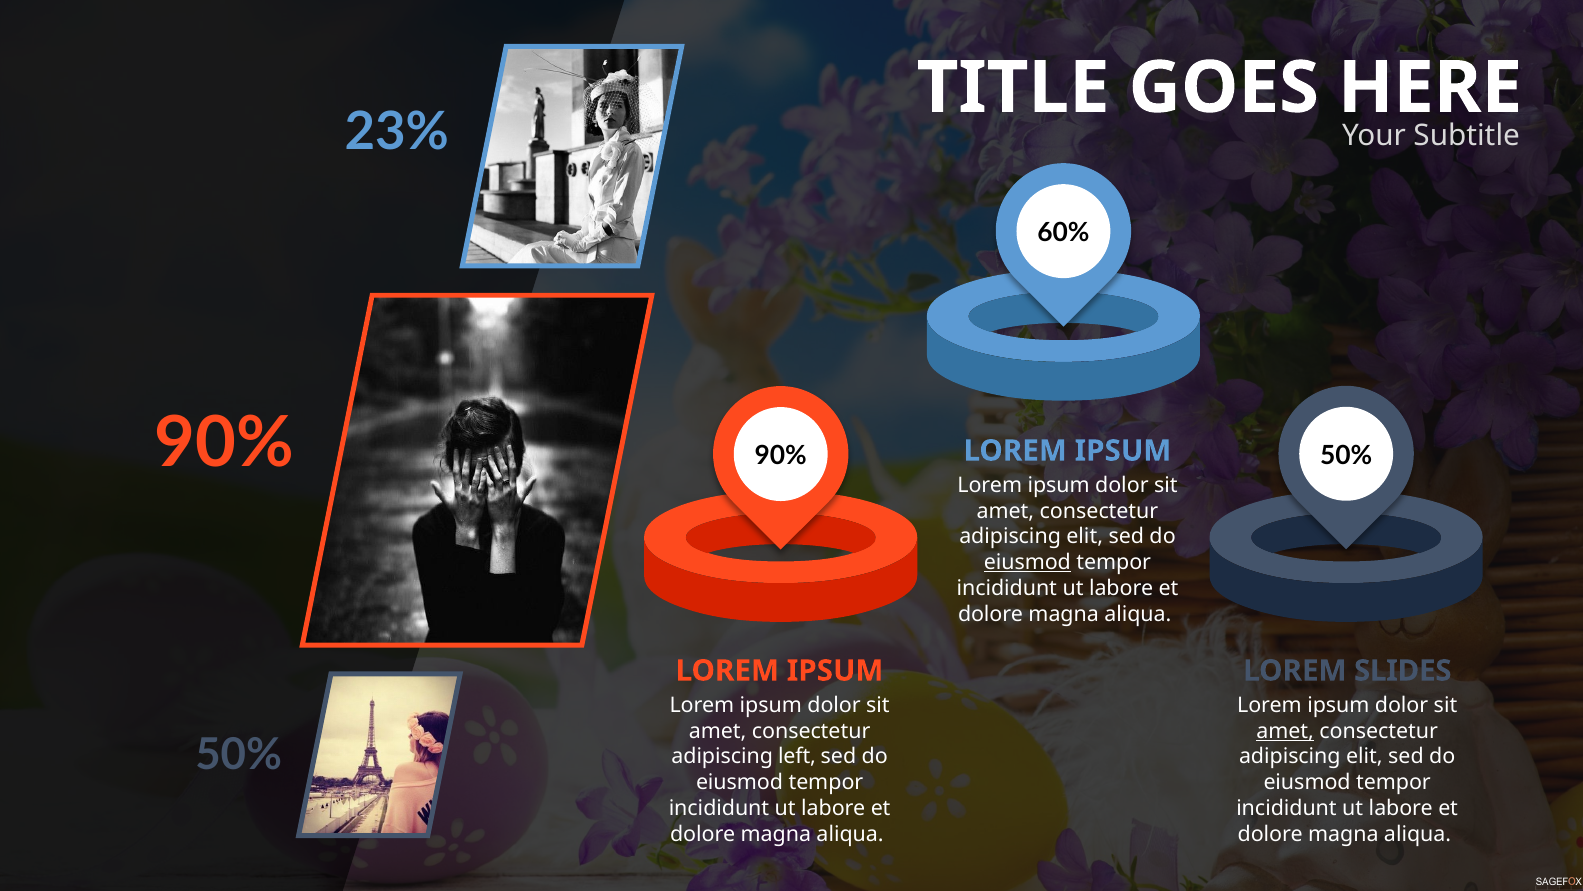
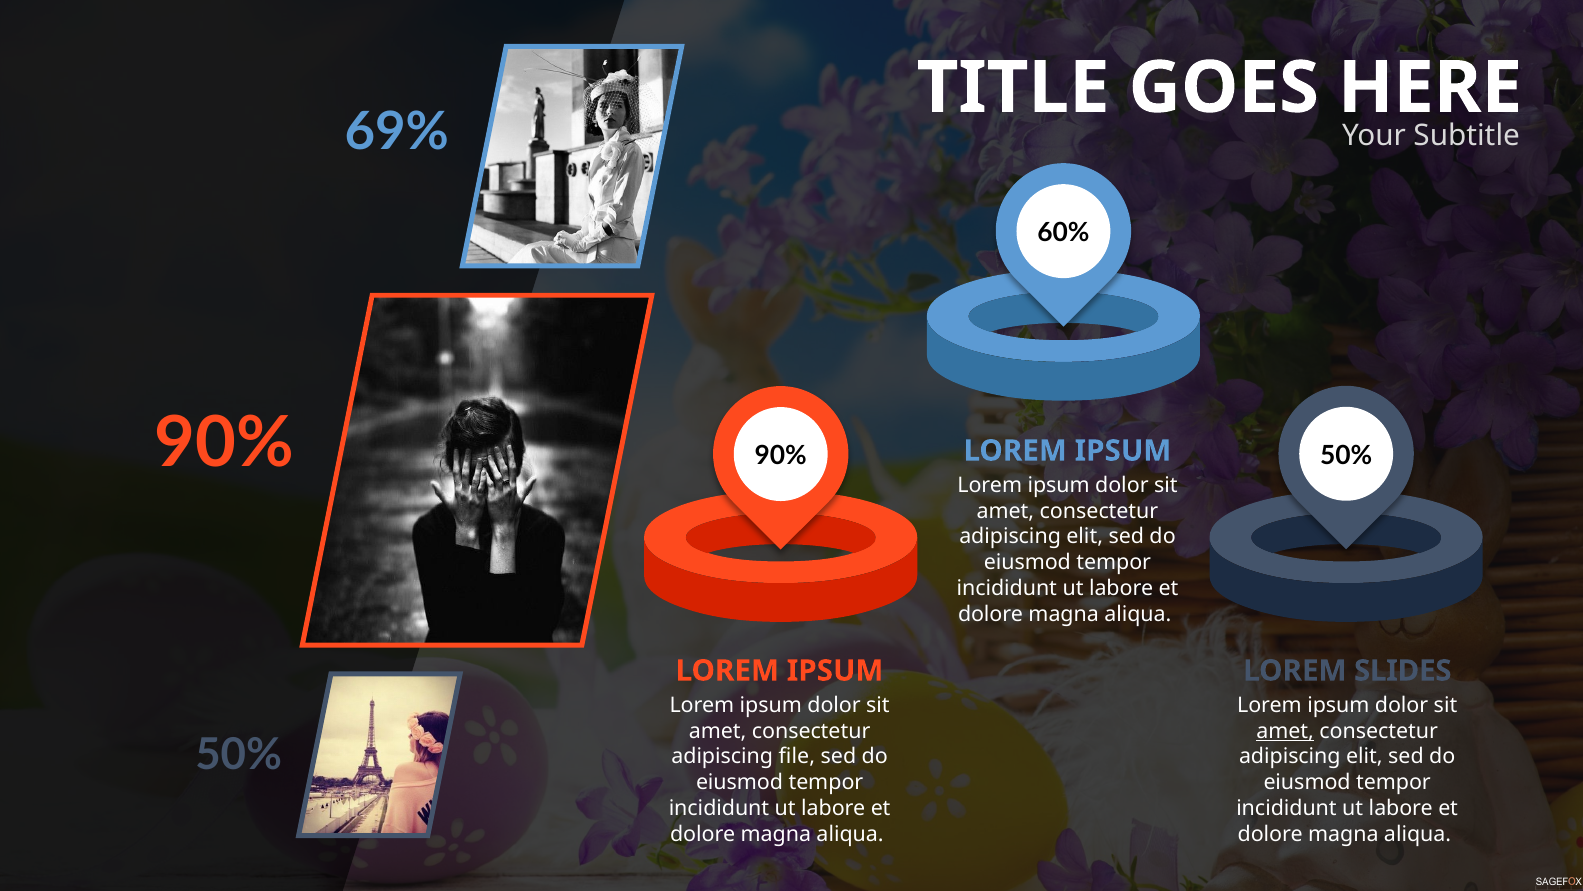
23%: 23% -> 69%
eiusmod at (1027, 562) underline: present -> none
left: left -> file
